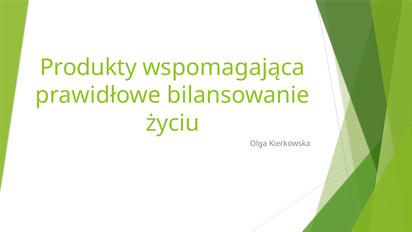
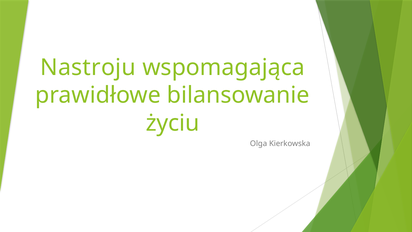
Produkty: Produkty -> Nastroju
